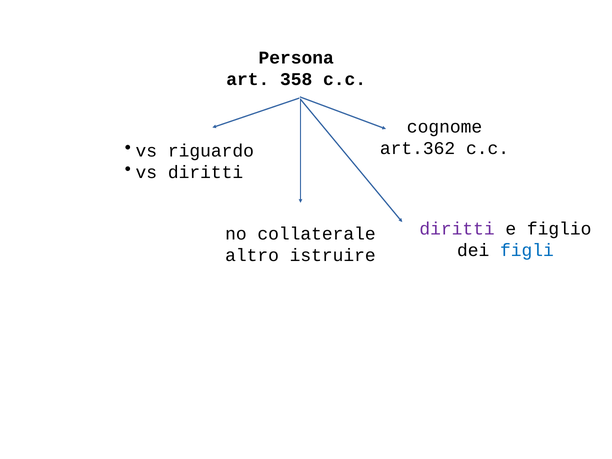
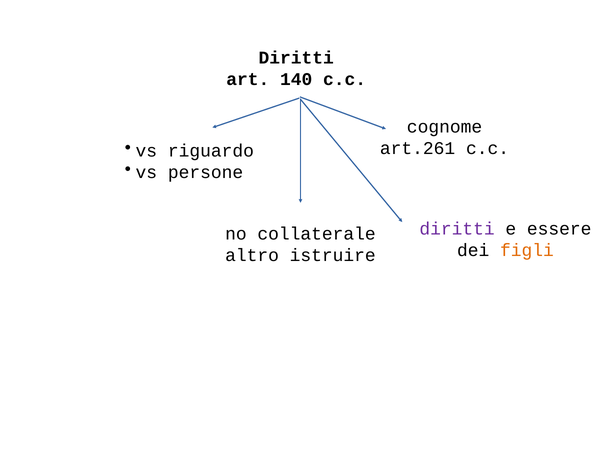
Persona at (296, 58): Persona -> Diritti
358: 358 -> 140
art.362: art.362 -> art.261
vs diritti: diritti -> persone
figlio: figlio -> essere
figli colour: blue -> orange
